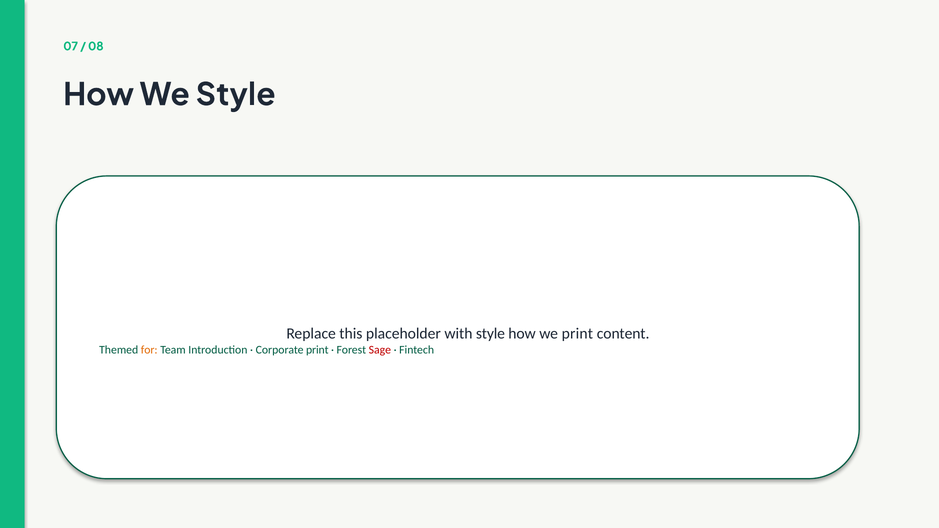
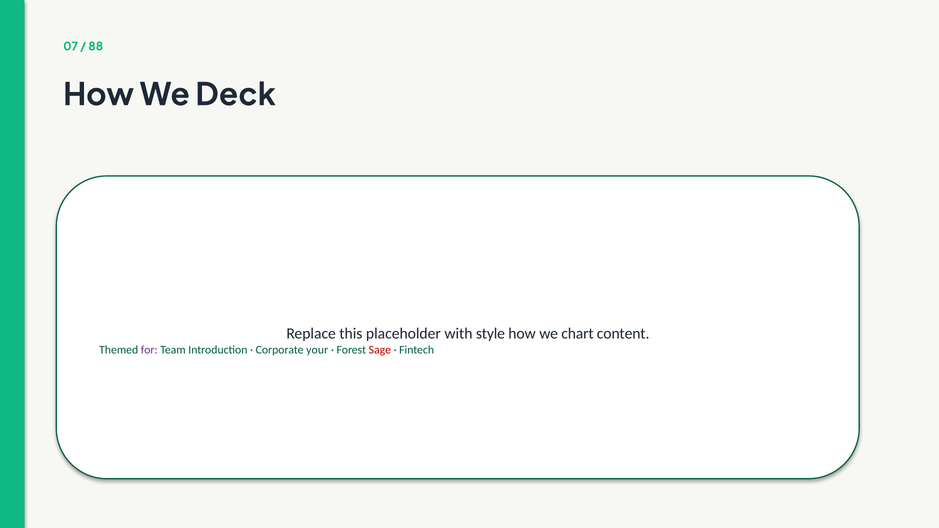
08: 08 -> 88
We Style: Style -> Deck
we print: print -> chart
for colour: orange -> purple
Corporate print: print -> your
